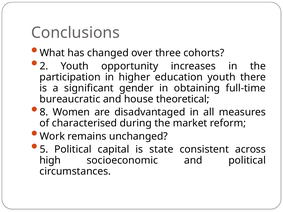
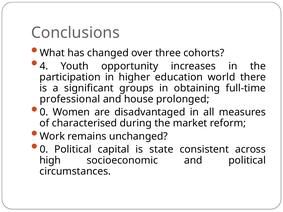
2: 2 -> 4
education youth: youth -> world
gender: gender -> groups
bureaucratic: bureaucratic -> professional
theoretical: theoretical -> prolonged
8 at (44, 112): 8 -> 0
5 at (44, 149): 5 -> 0
